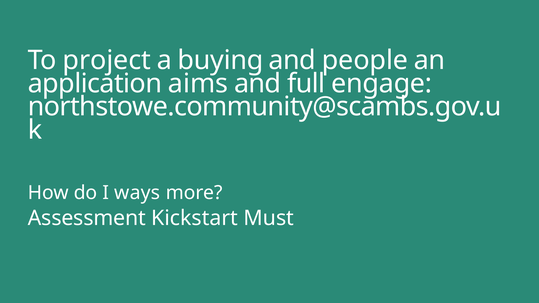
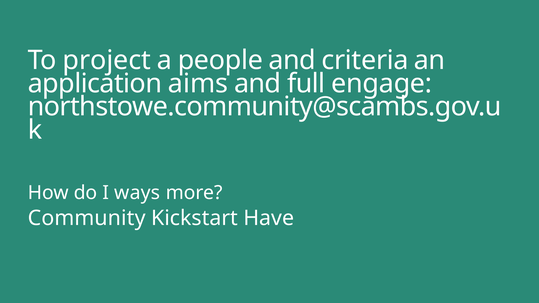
buying: buying -> people
people: people -> criteria
Assessment: Assessment -> Community
Must: Must -> Have
